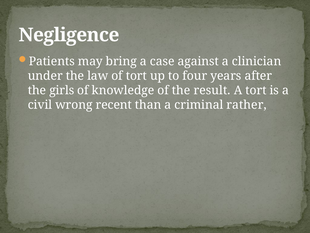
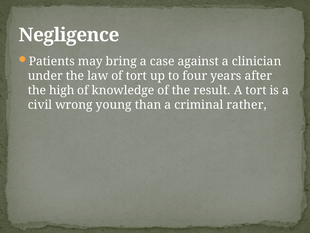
girls: girls -> high
recent: recent -> young
